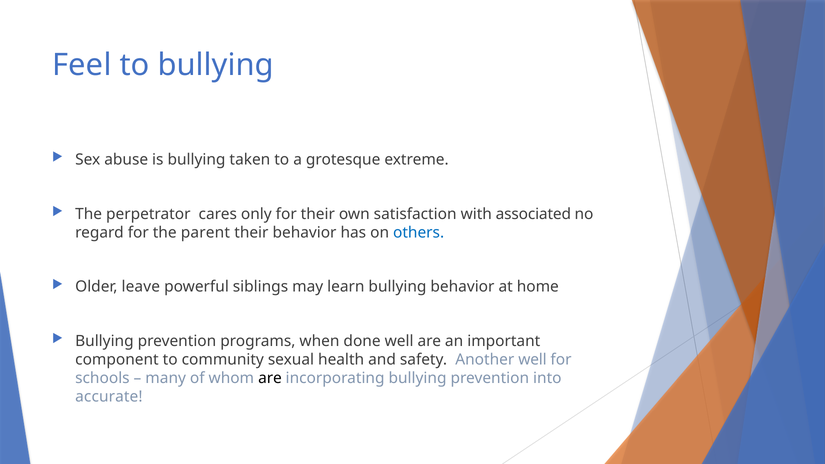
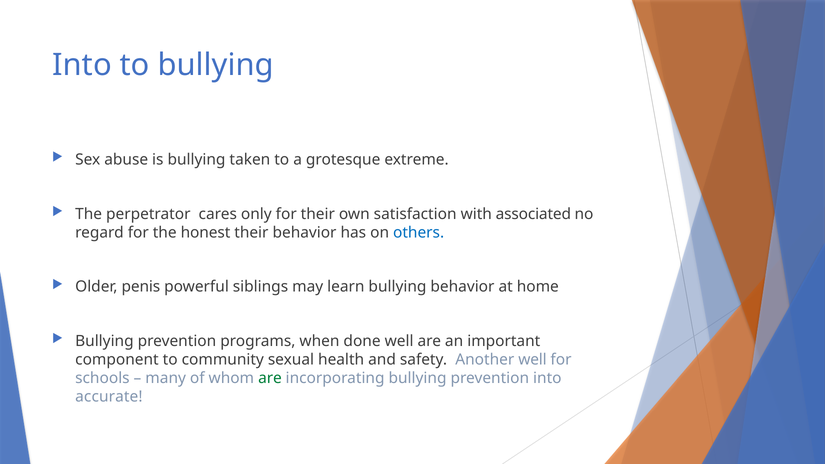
Feel at (82, 65): Feel -> Into
parent: parent -> honest
leave: leave -> penis
are at (270, 378) colour: black -> green
